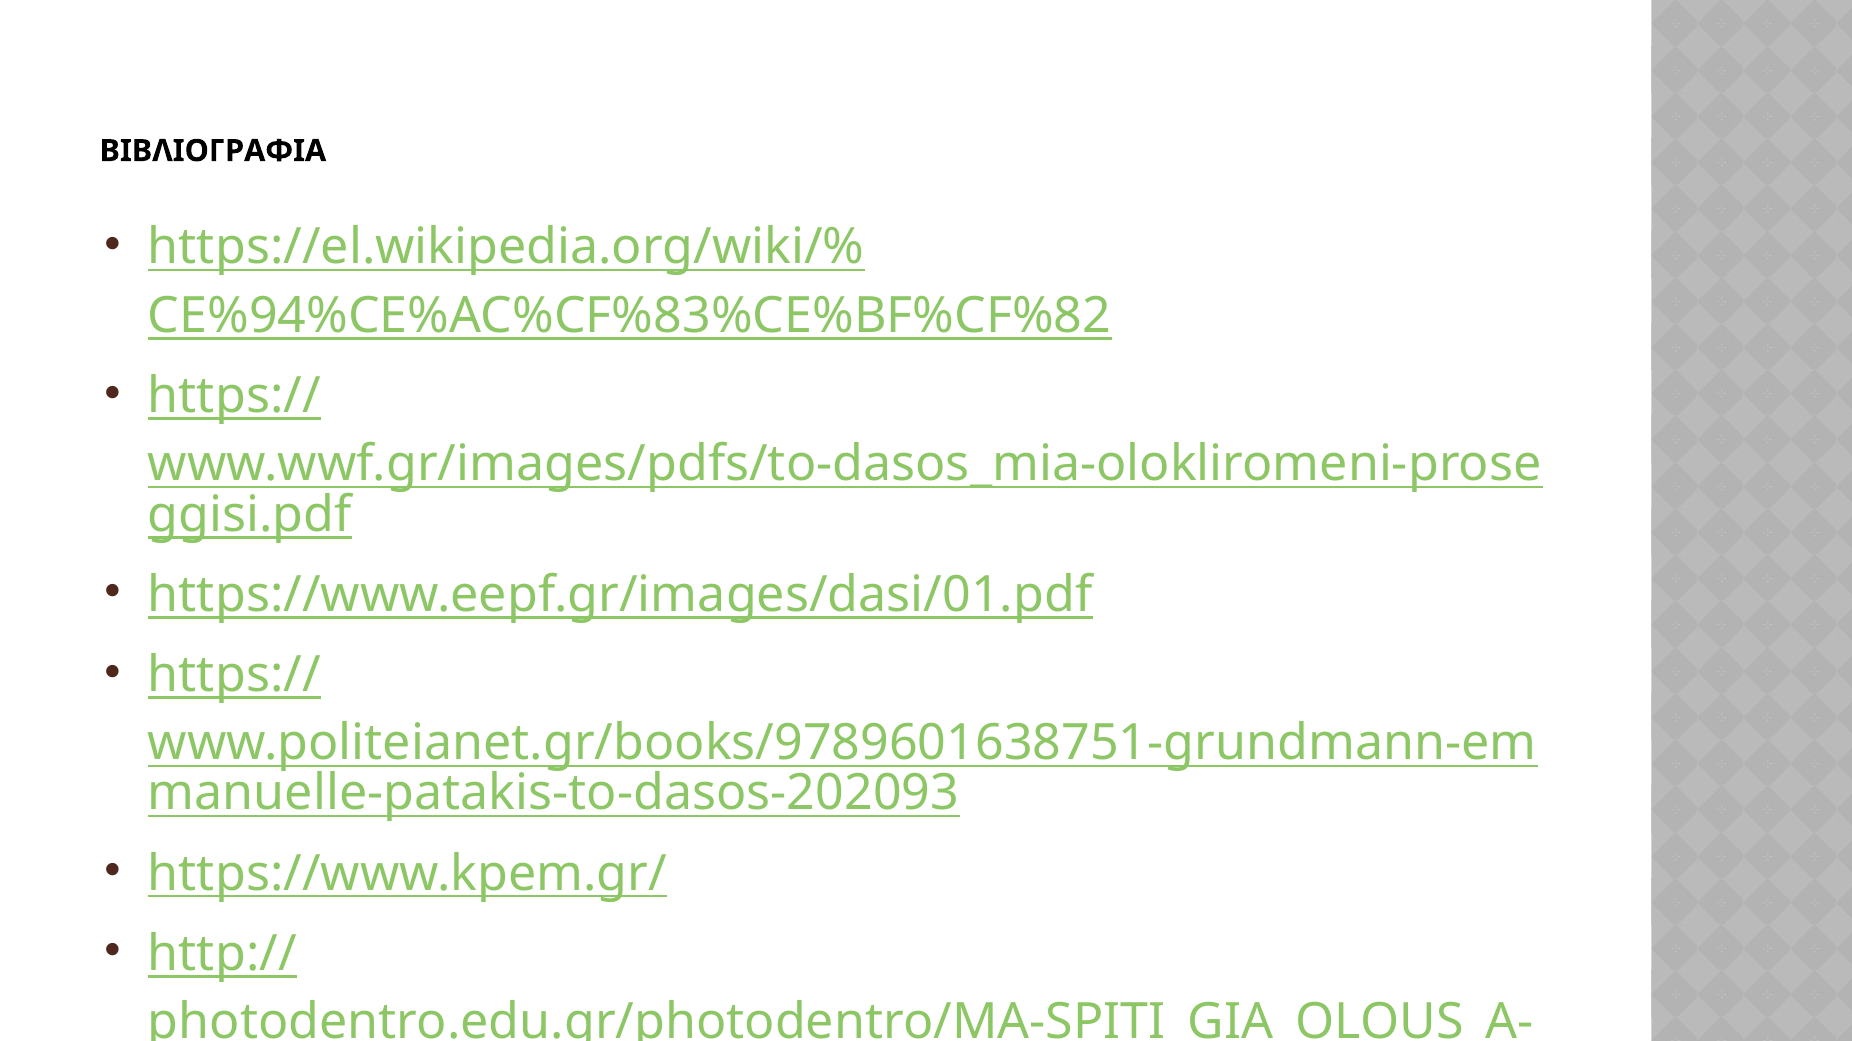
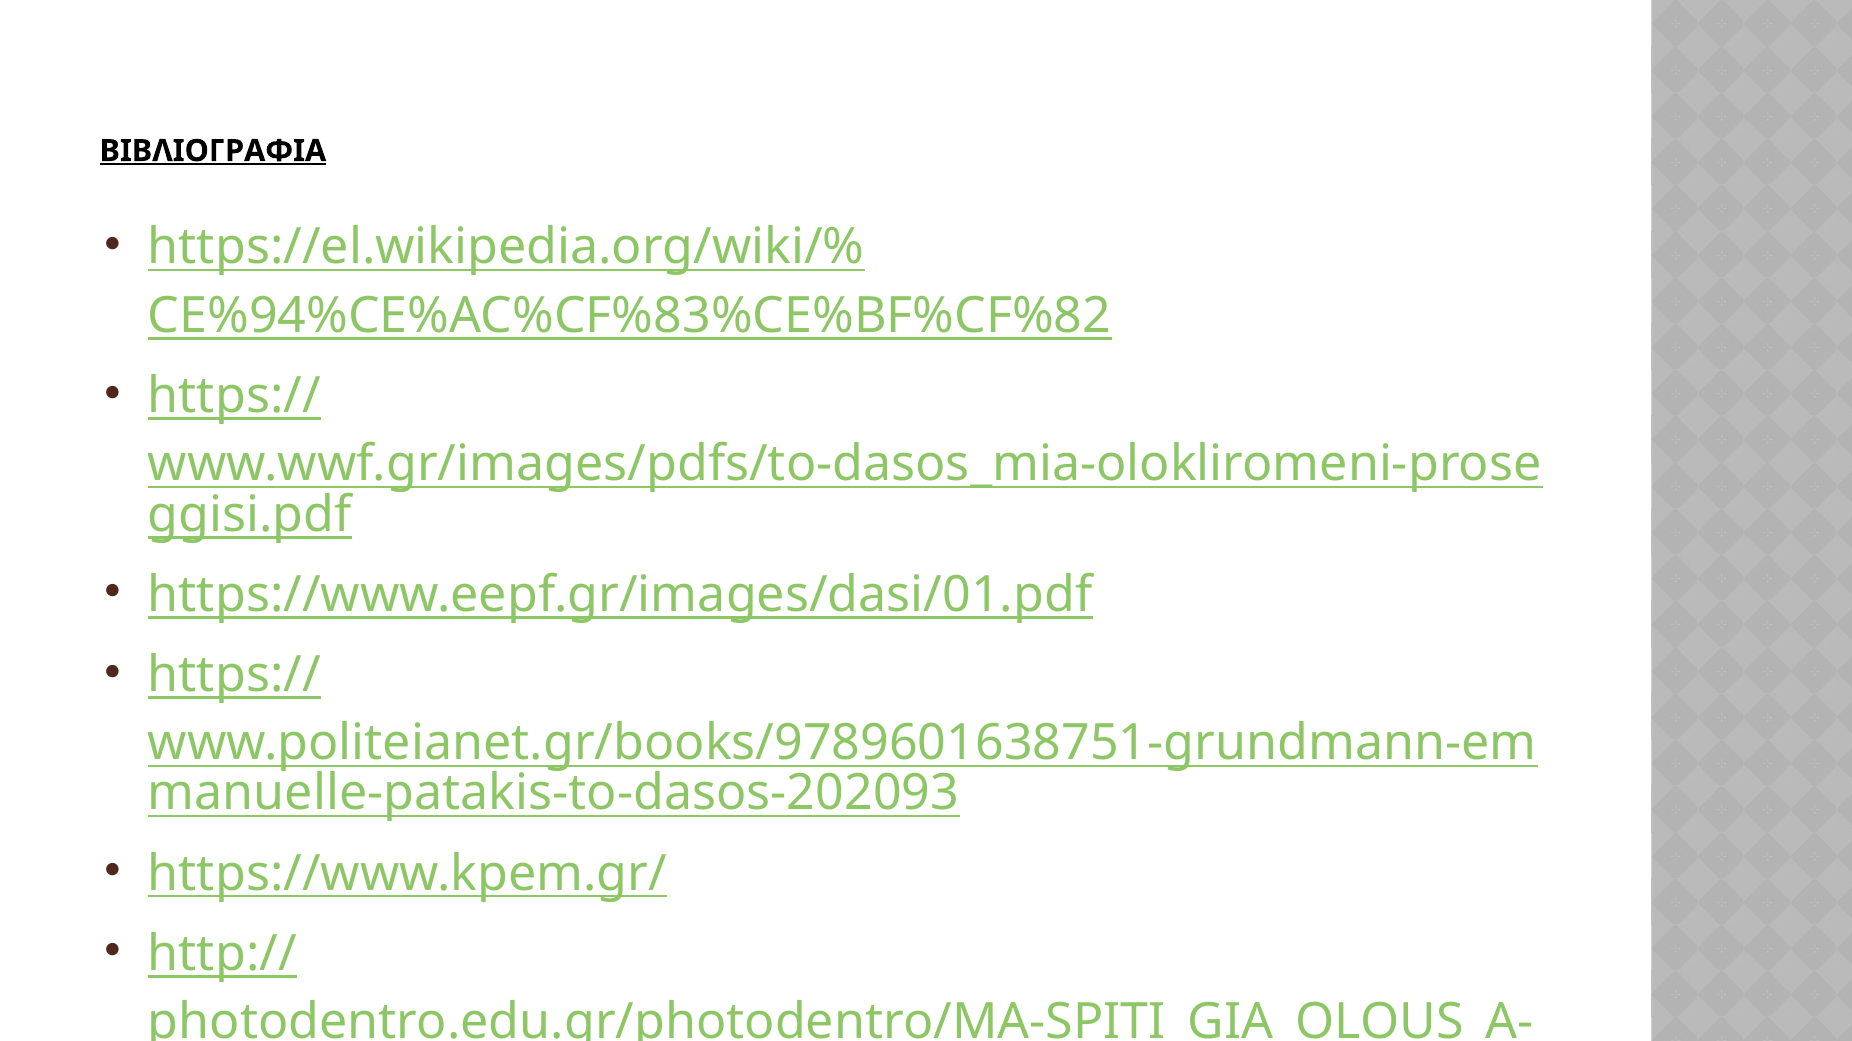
ΒΙΒΛΙΟΓΡΑΦΙΑ underline: none -> present
